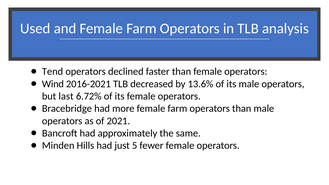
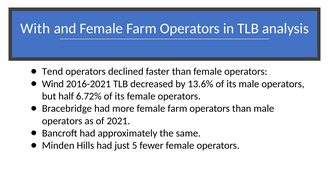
Used: Used -> With
last: last -> half
